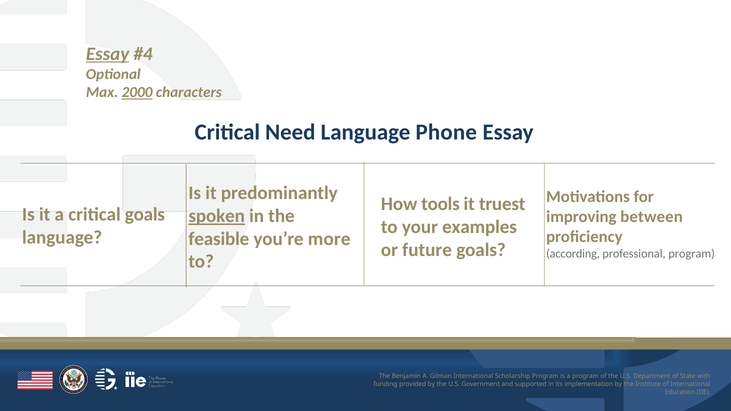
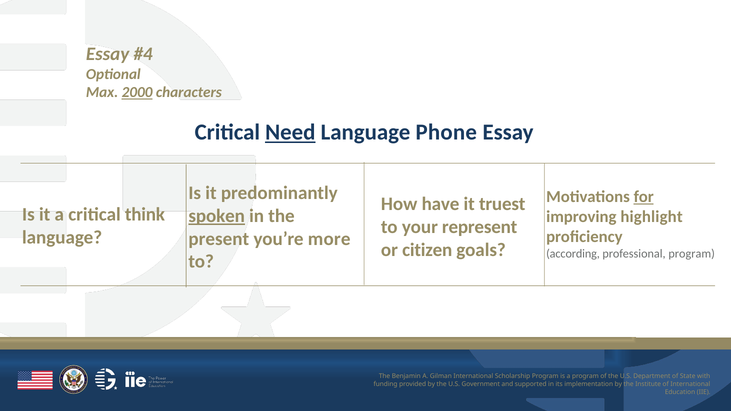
Essay at (108, 54) underline: present -> none
Need underline: none -> present
for underline: none -> present
tools: tools -> have
critical goals: goals -> think
between: between -> highlight
examples: examples -> represent
feasible: feasible -> present
future: future -> citizen
